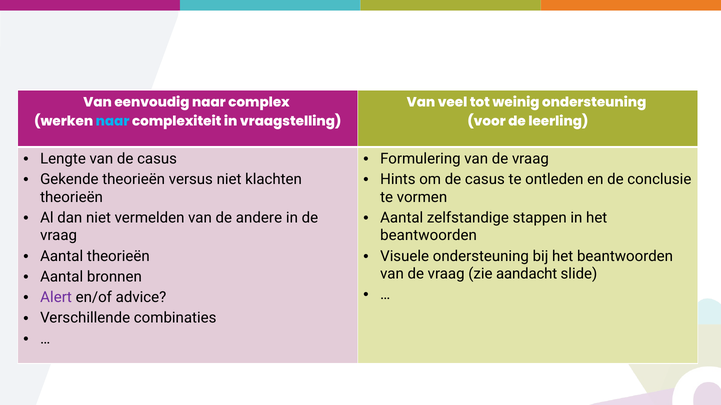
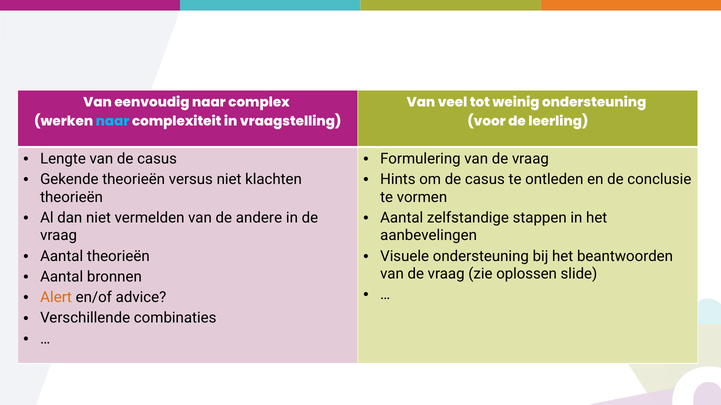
beantwoorden at (429, 236): beantwoorden -> aanbevelingen
aandacht: aandacht -> oplossen
Alert colour: purple -> orange
